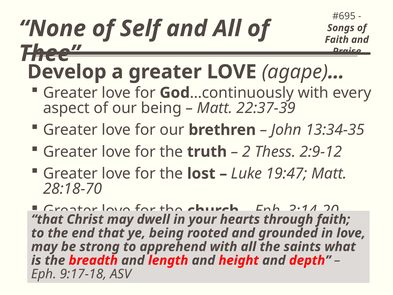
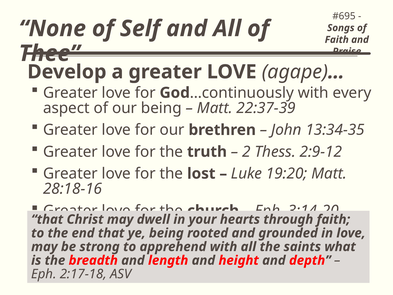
19:47: 19:47 -> 19:20
28:18-70: 28:18-70 -> 28:18-16
9:17-18: 9:17-18 -> 2:17-18
